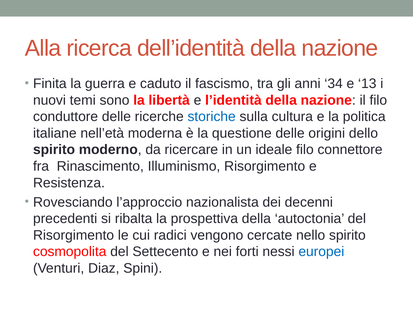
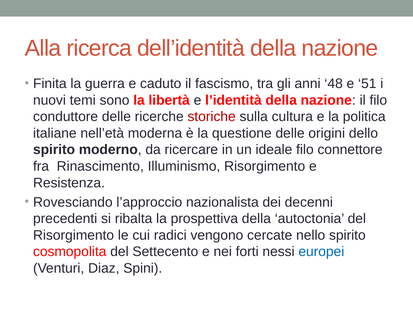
34: 34 -> 48
13: 13 -> 51
storiche colour: blue -> red
